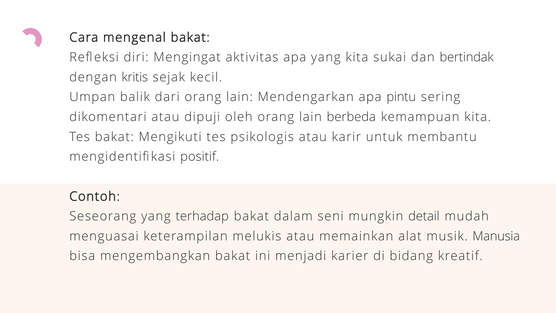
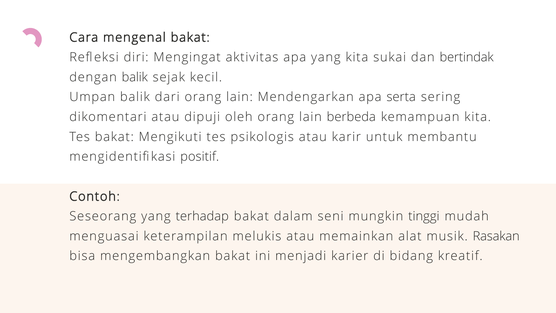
dengan kritis: kritis -> balik
pintu: pintu -> serta
detail: detail -> tinggi
Manusia: Manusia -> Rasakan
